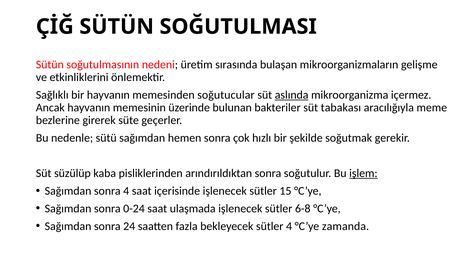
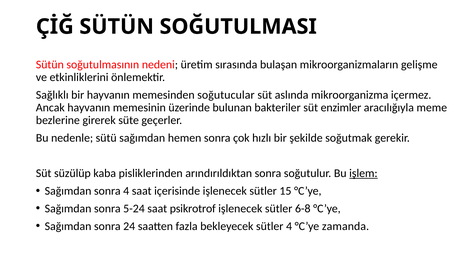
aslında underline: present -> none
tabakası: tabakası -> enzimler
0-24: 0-24 -> 5-24
ulaşmada: ulaşmada -> psikrotrof
